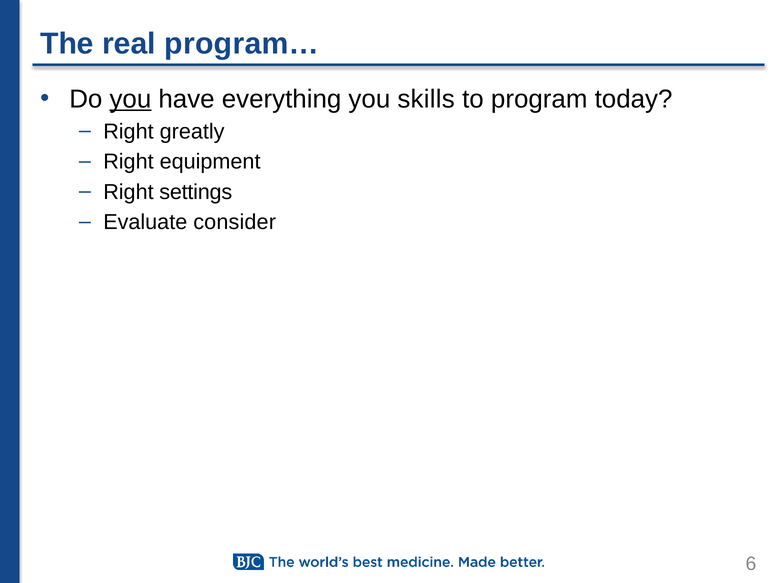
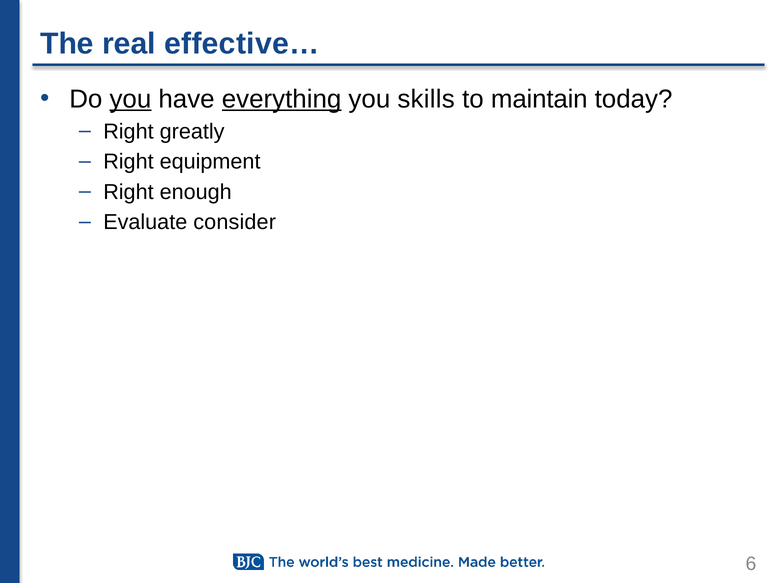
program…: program… -> effective…
everything underline: none -> present
program: program -> maintain
settings: settings -> enough
